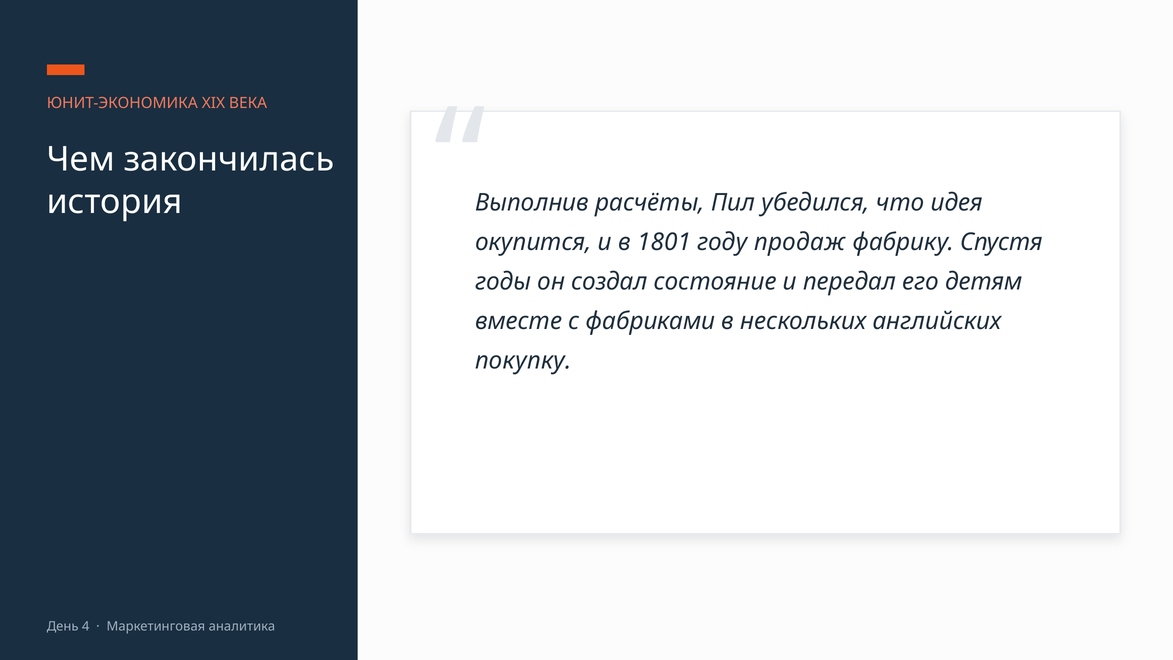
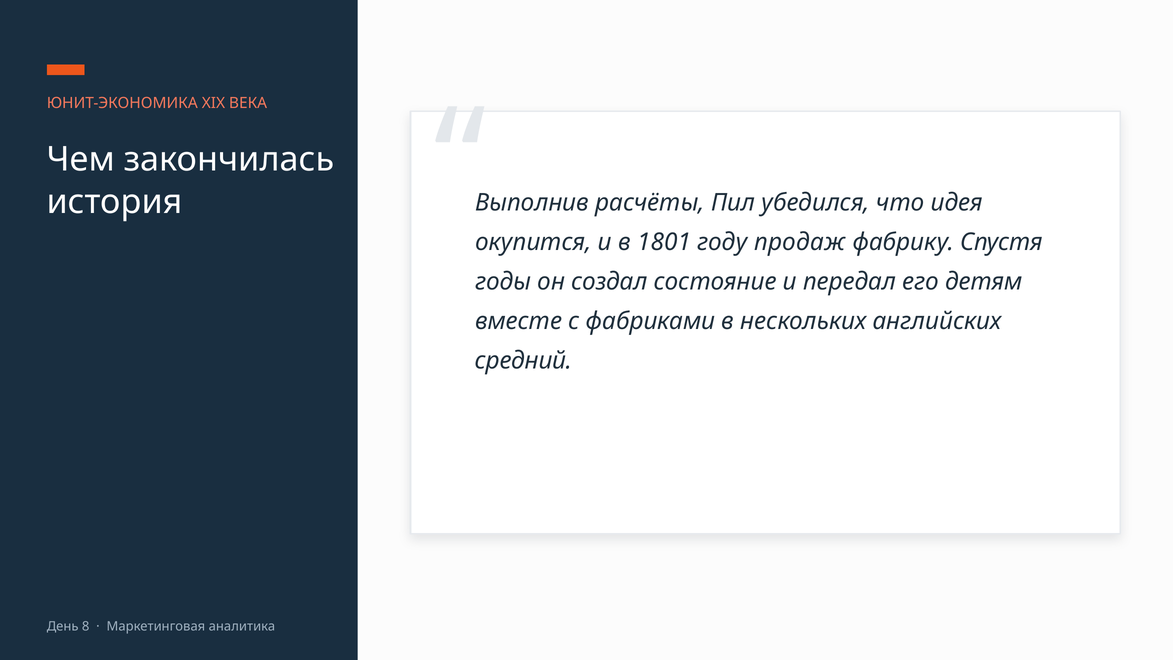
покупку: покупку -> средний
4: 4 -> 8
